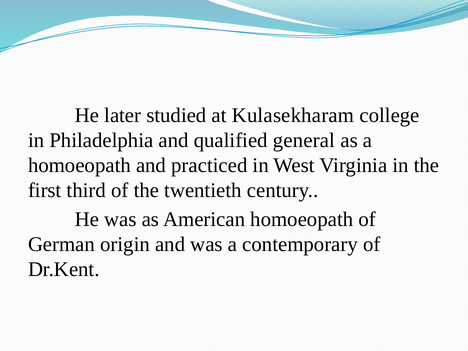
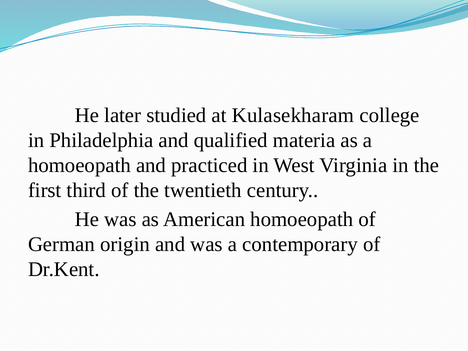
general: general -> materia
